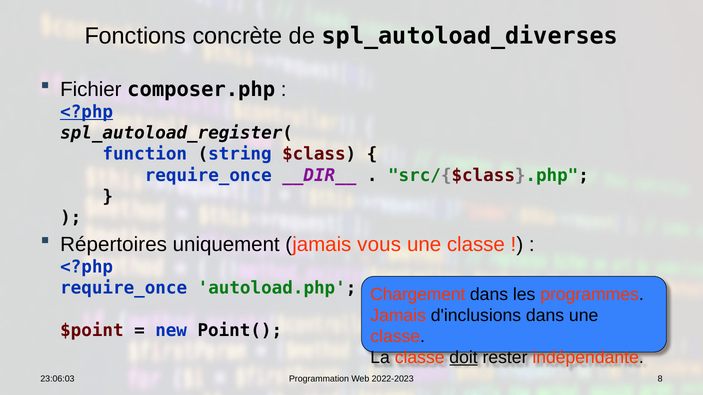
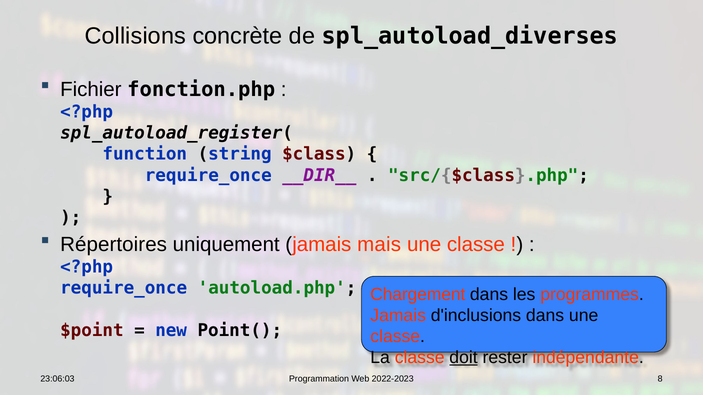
Fonctions: Fonctions -> Collisions
composer.php: composer.php -> fonction.php
<?php at (87, 112) underline: present -> none
vous: vous -> mais
